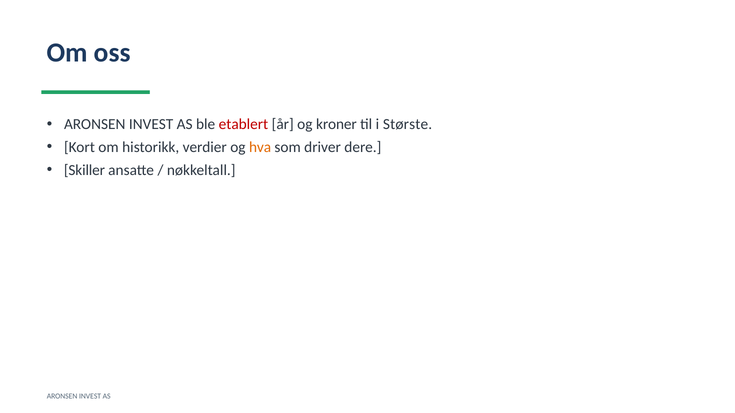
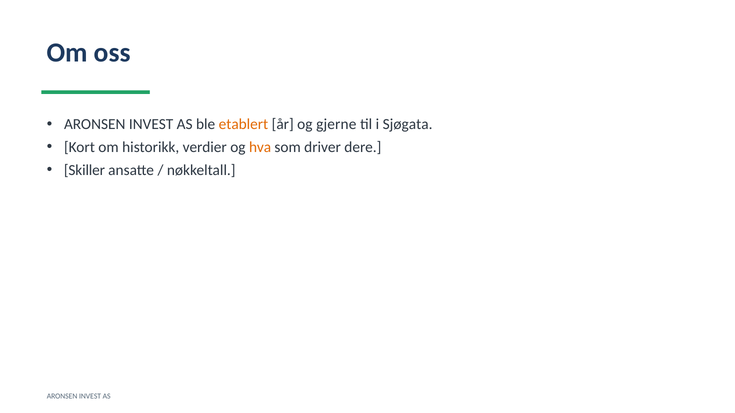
etablert colour: red -> orange
kroner: kroner -> gjerne
Største: Største -> Sjøgata
